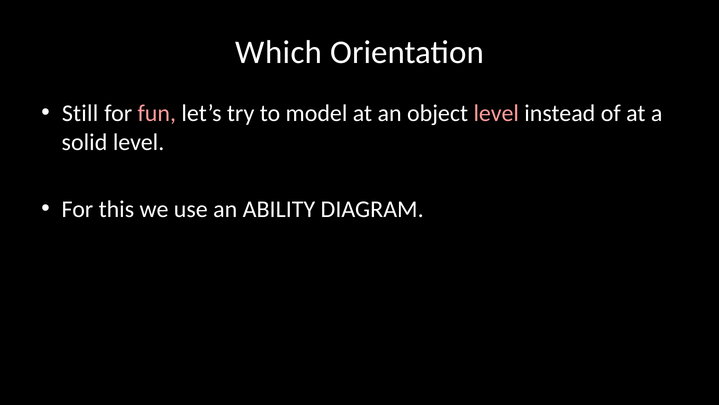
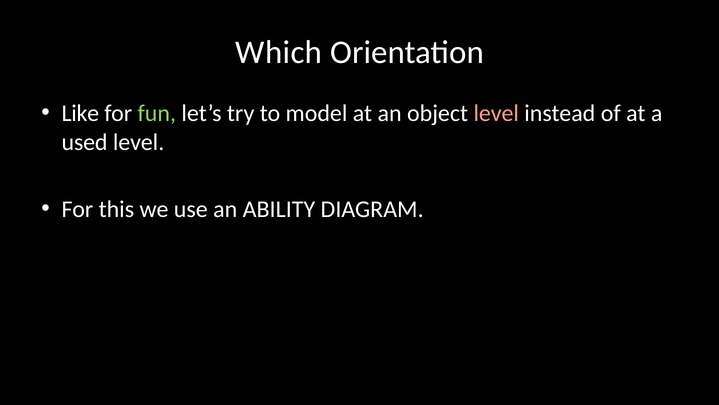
Still: Still -> Like
fun colour: pink -> light green
solid: solid -> used
